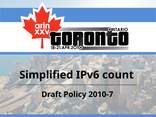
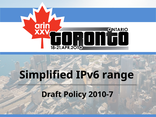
count: count -> range
